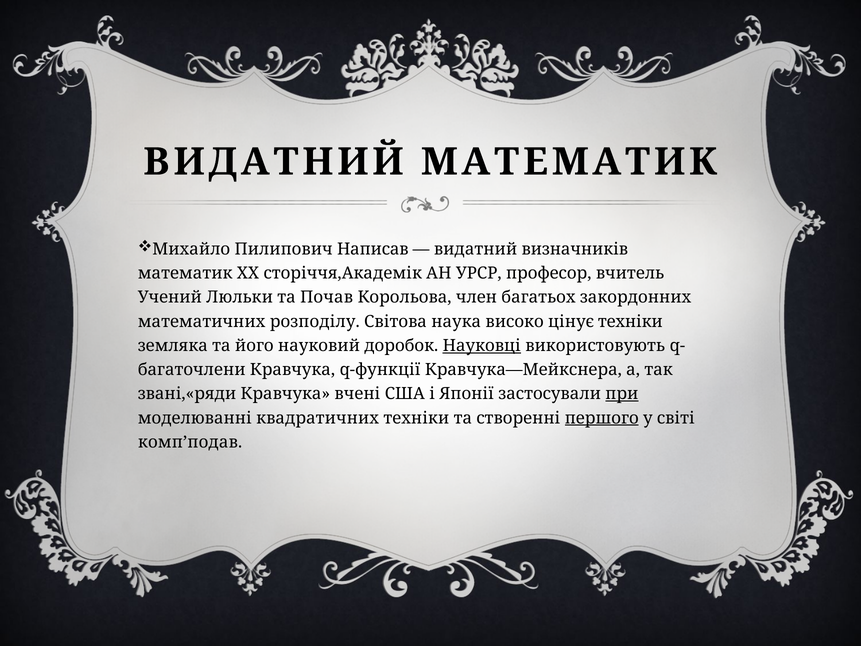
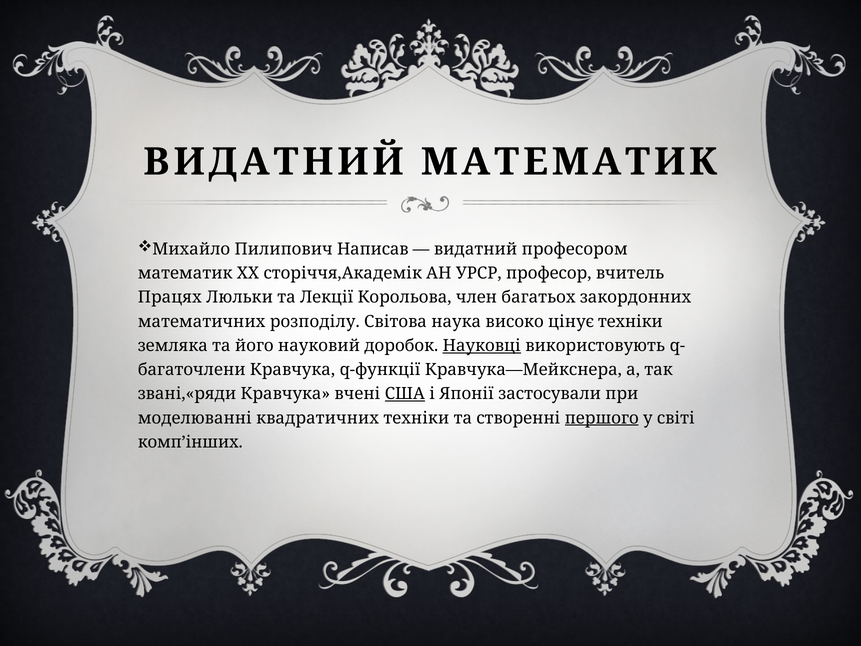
визначників: визначників -> професором
Учений: Учений -> Працях
Почав: Почав -> Лекції
США underline: none -> present
при underline: present -> none
комп’подав: комп’подав -> комп’інших
